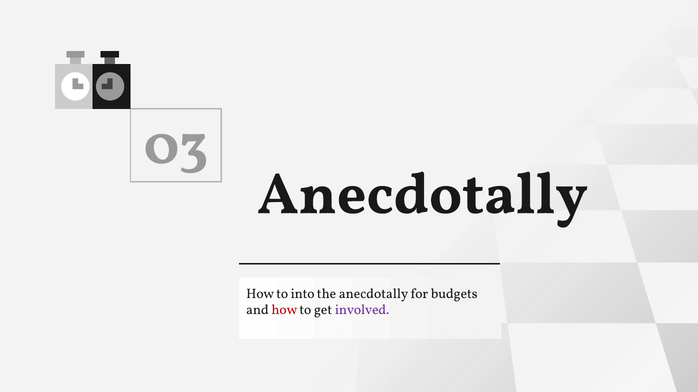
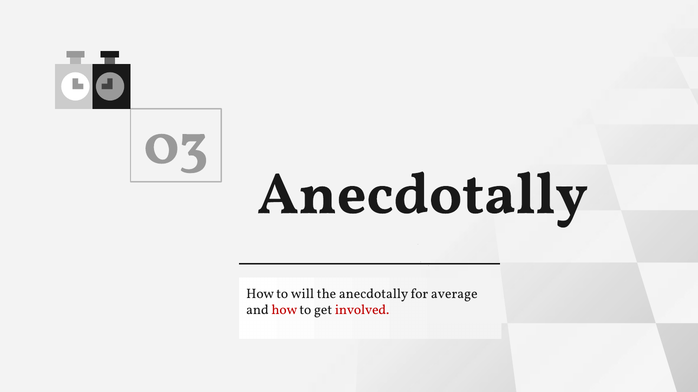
into: into -> will
budgets: budgets -> average
involved colour: purple -> red
